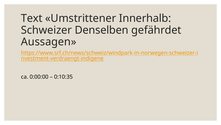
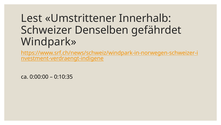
Text: Text -> Lest
Aussagen: Aussagen -> Windpark
